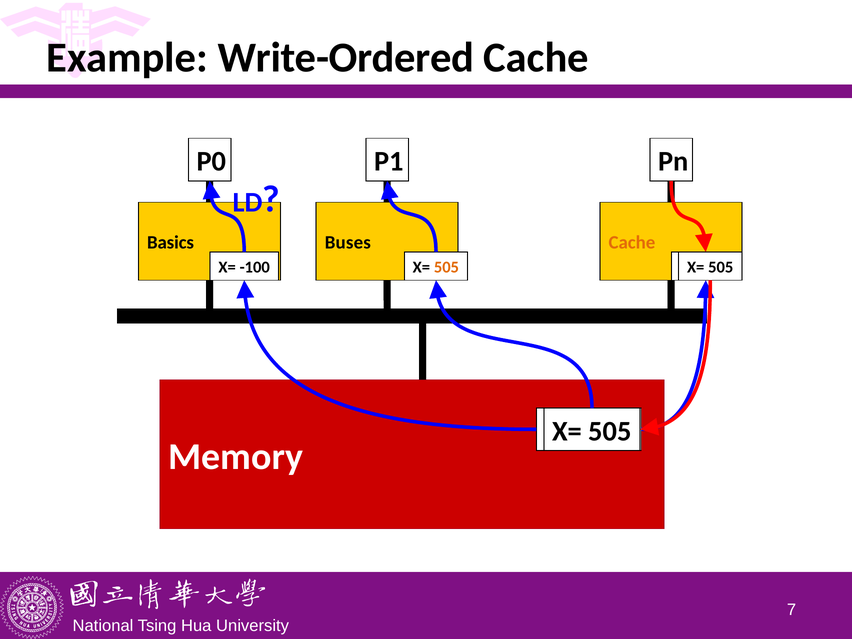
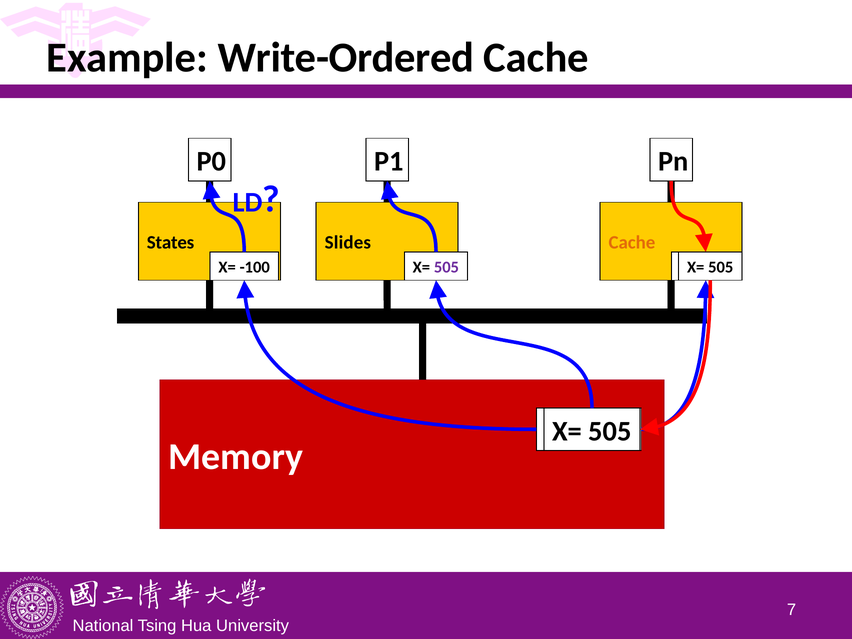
Basics: Basics -> States
Buses: Buses -> Slides
505 at (446, 267) colour: orange -> purple
